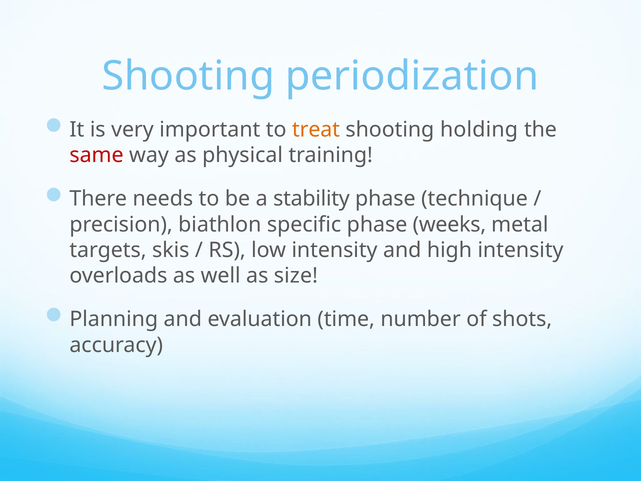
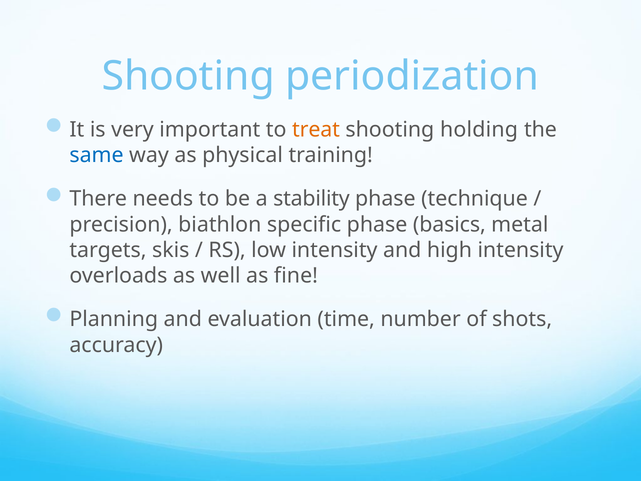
same colour: red -> blue
weeks: weeks -> basics
size: size -> fine
